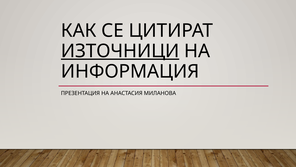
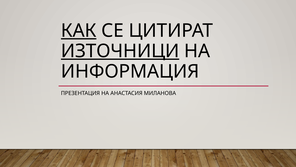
КАК underline: none -> present
